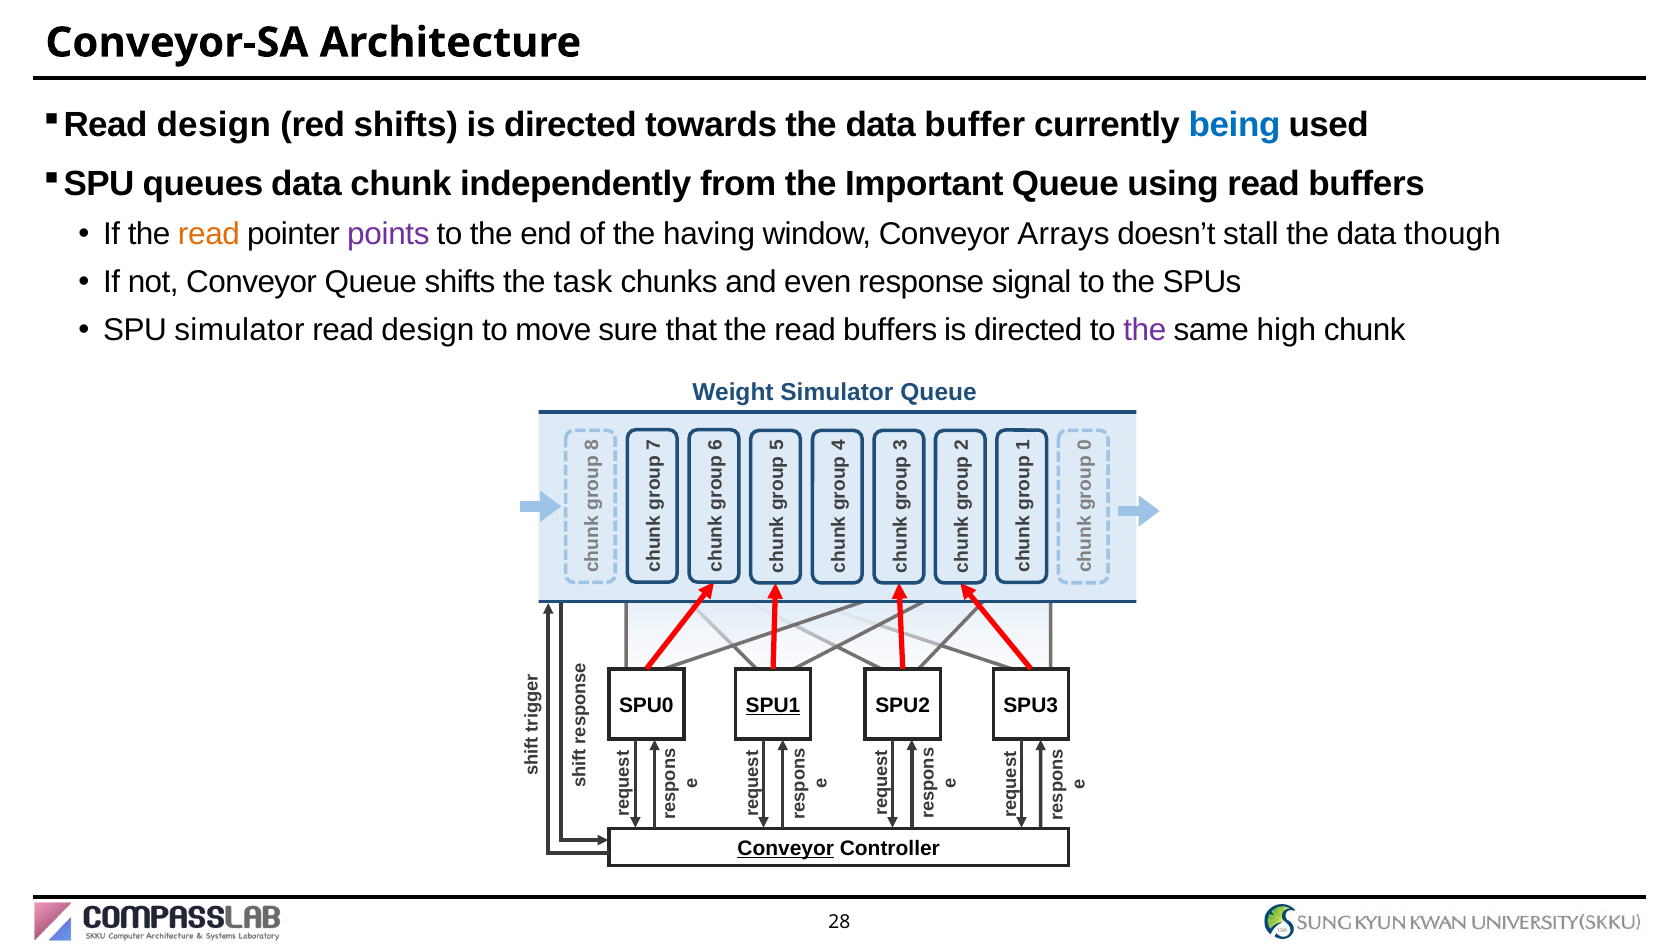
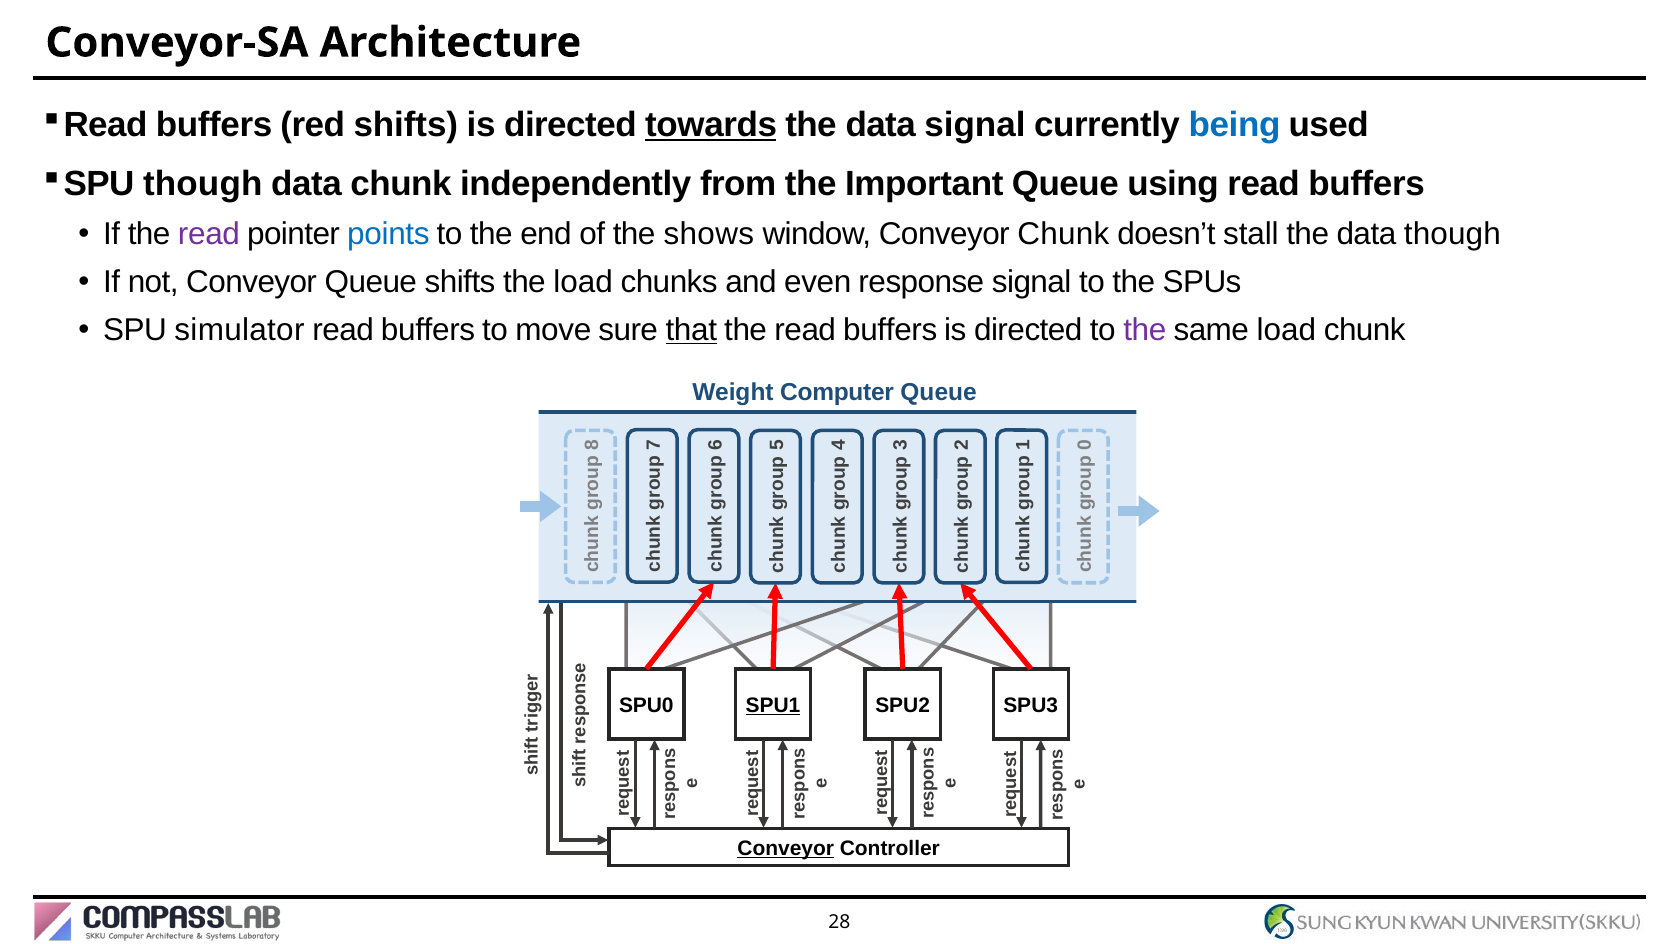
design at (214, 125): design -> buffers
towards underline: none -> present
data buffer: buffer -> signal
queues at (203, 184): queues -> though
read at (209, 234) colour: orange -> purple
points colour: purple -> blue
having: having -> shows
Conveyor Arrays: Arrays -> Chunk
the task: task -> load
design at (428, 330): design -> buffers
that underline: none -> present
same high: high -> load
Weight Simulator: Simulator -> Computer
